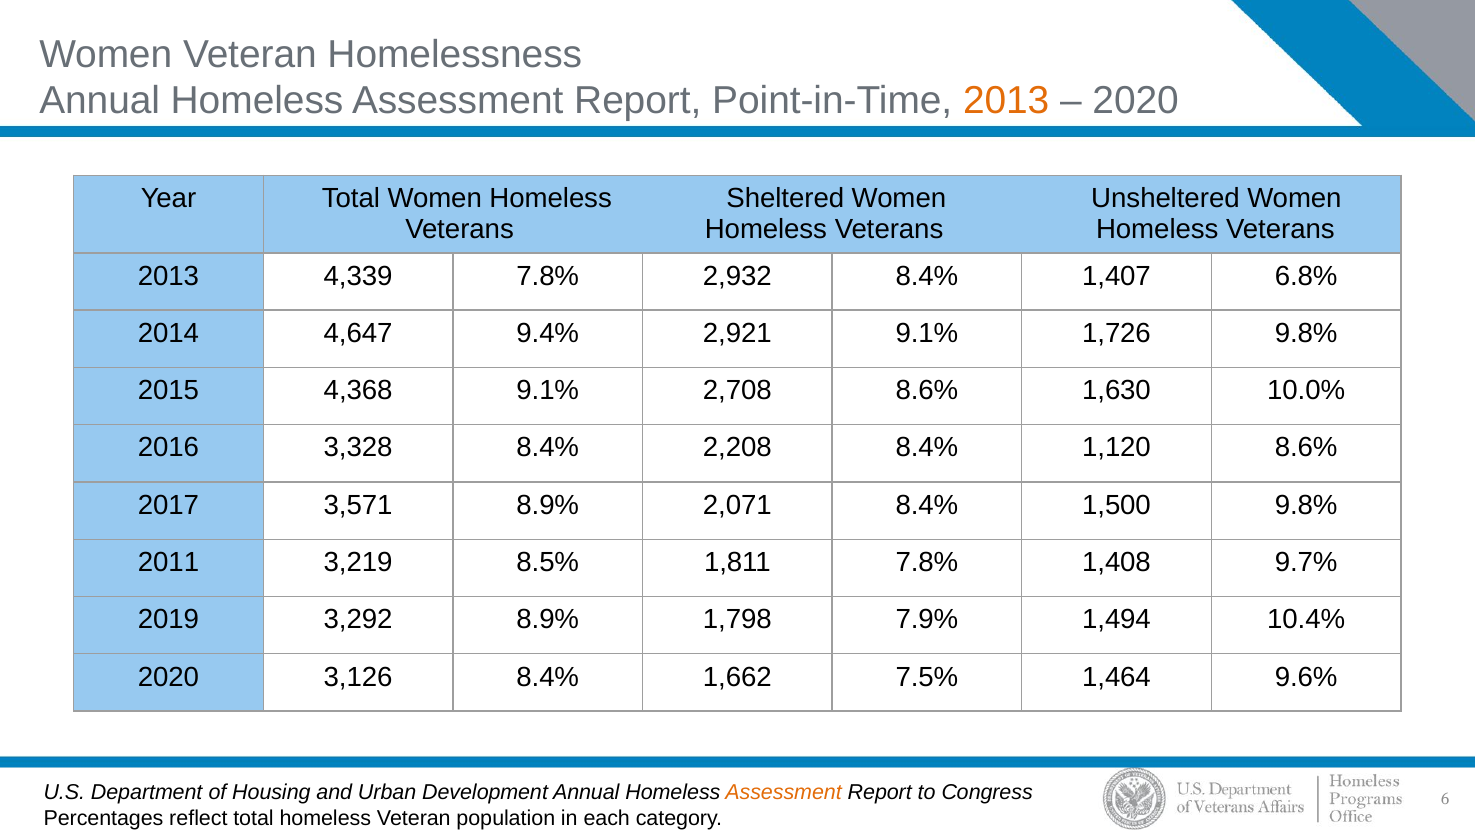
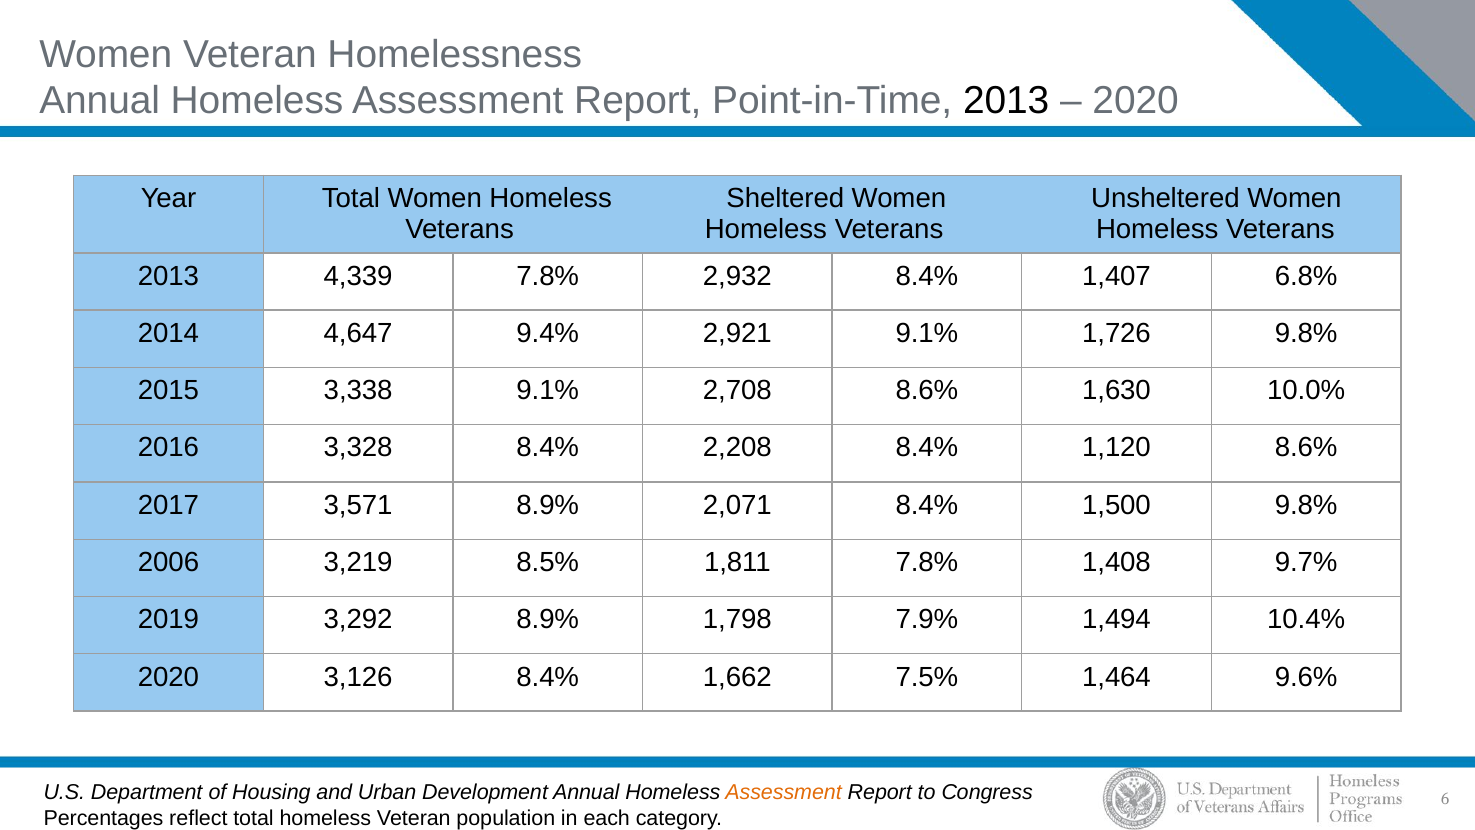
2013 at (1006, 101) colour: orange -> black
4,368: 4,368 -> 3,338
2011: 2011 -> 2006
